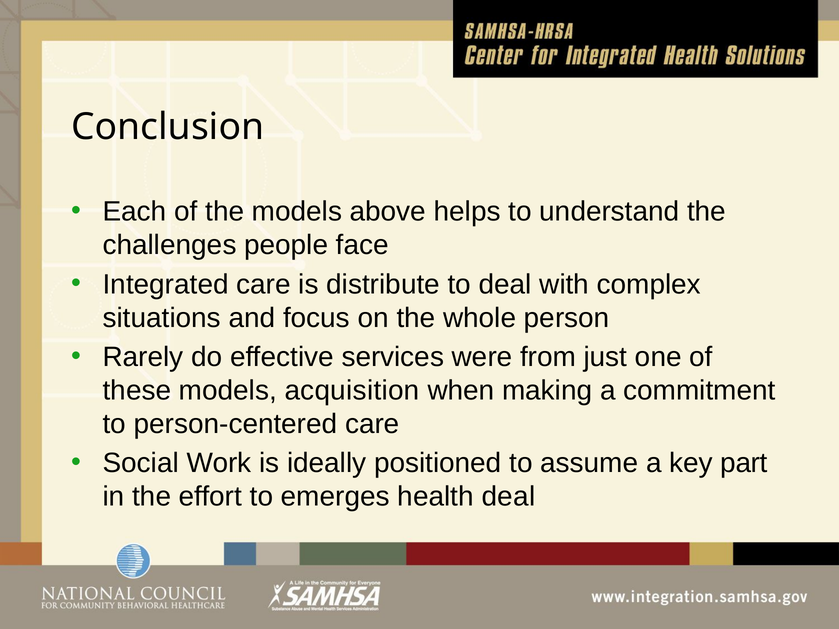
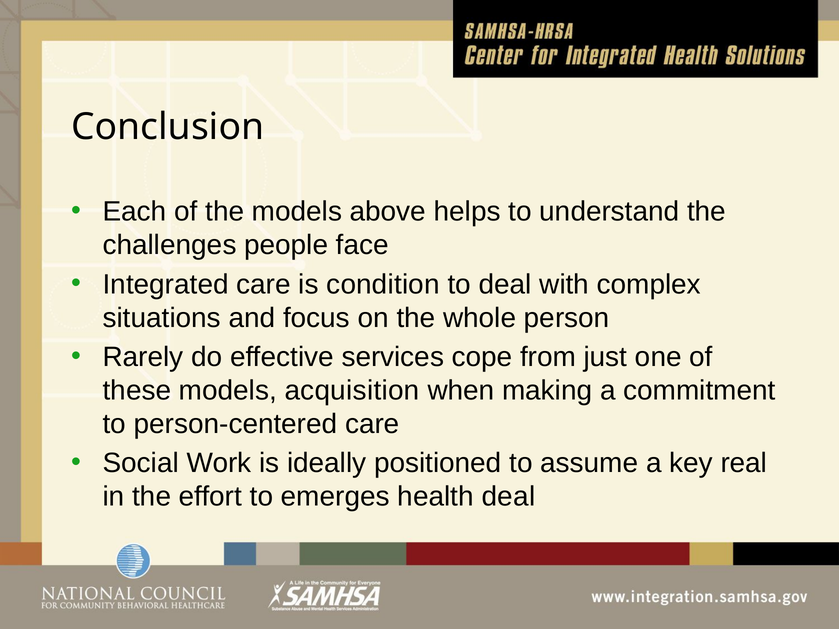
distribute: distribute -> condition
were: were -> cope
part: part -> real
